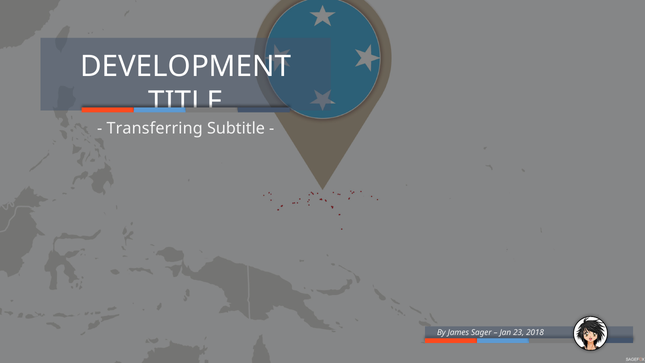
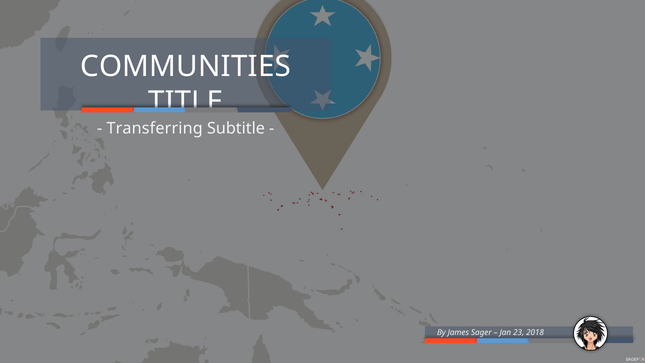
DEVELOPMENT: DEVELOPMENT -> COMMUNITIES
